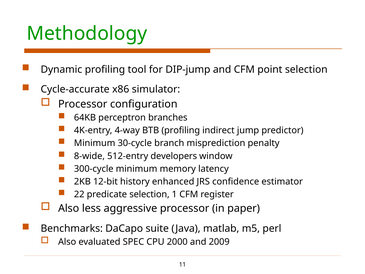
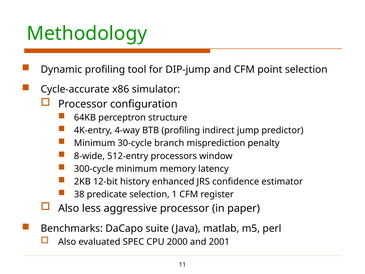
branches: branches -> structure
developers: developers -> processors
22: 22 -> 38
2009: 2009 -> 2001
